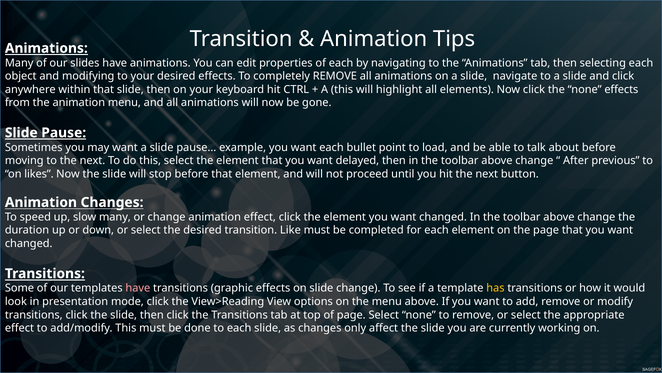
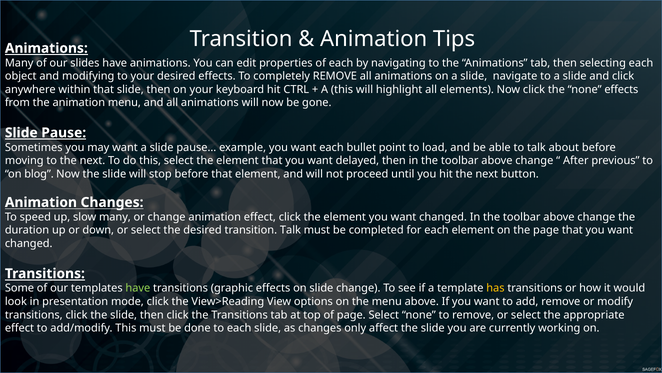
likes: likes -> blog
transition Like: Like -> Talk
have at (138, 288) colour: pink -> light green
